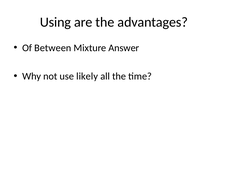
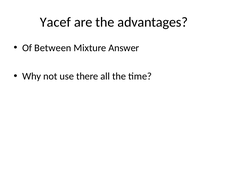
Using: Using -> Yacef
likely: likely -> there
